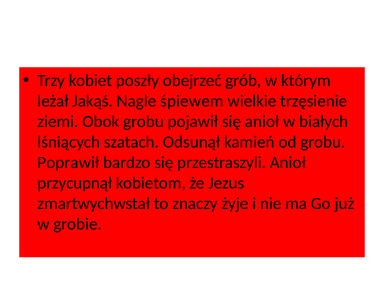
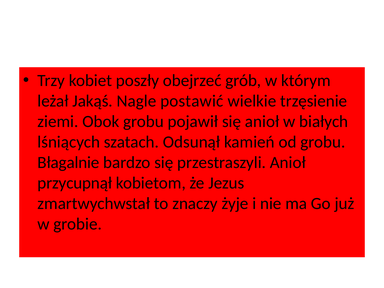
śpiewem: śpiewem -> postawić
Poprawił: Poprawił -> Błagalnie
